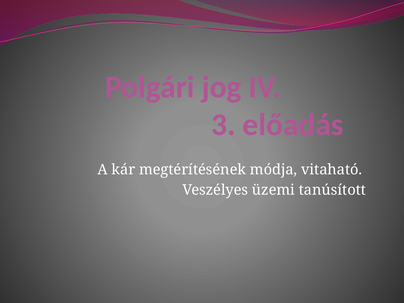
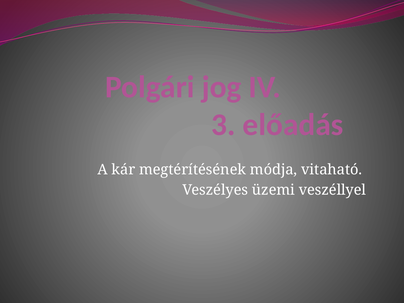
tanúsított: tanúsított -> veszéllyel
